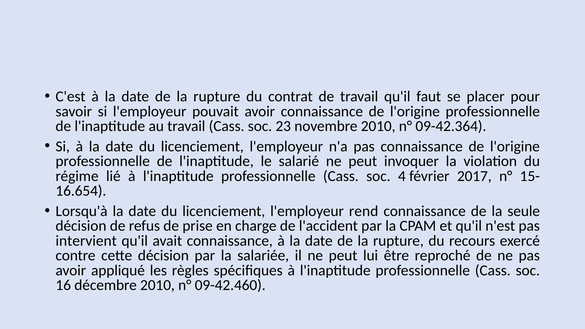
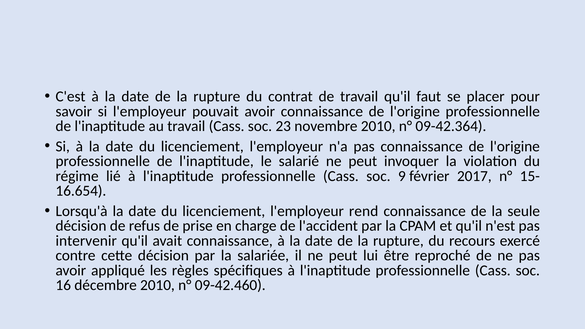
4: 4 -> 9
intervient: intervient -> intervenir
